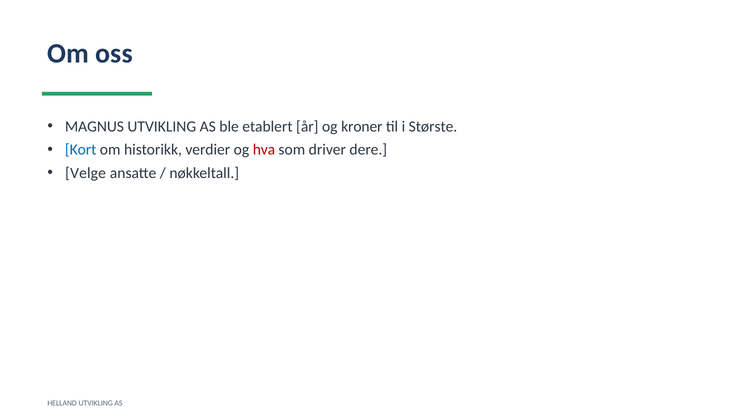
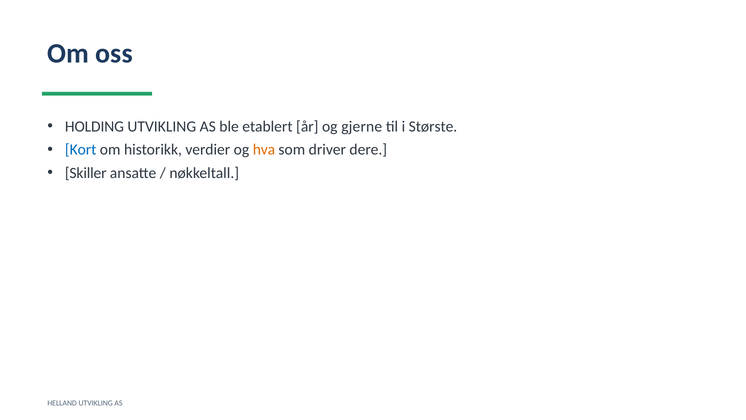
MAGNUS: MAGNUS -> HOLDING
kroner: kroner -> gjerne
hva colour: red -> orange
Velge: Velge -> Skiller
